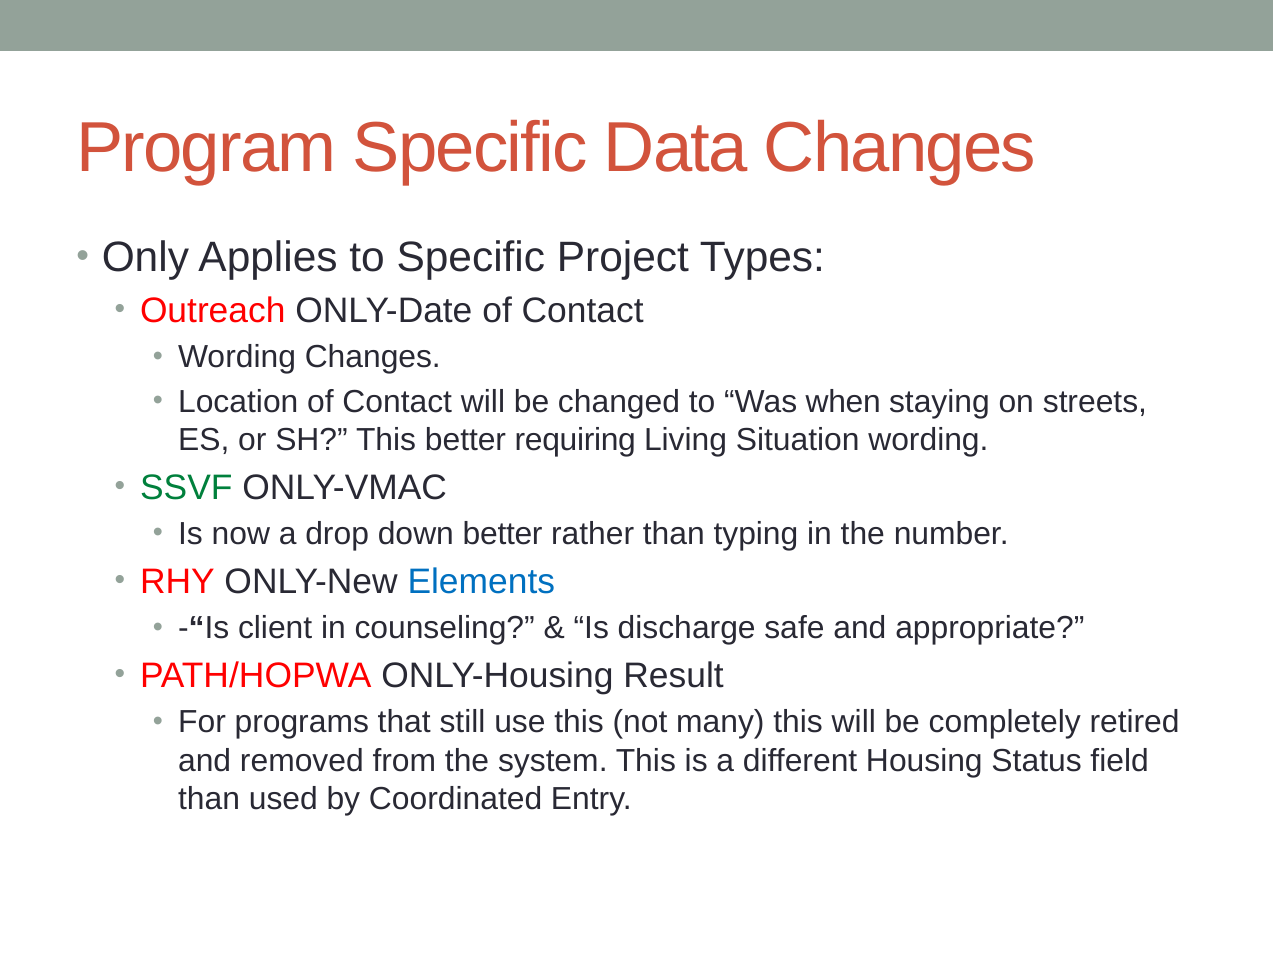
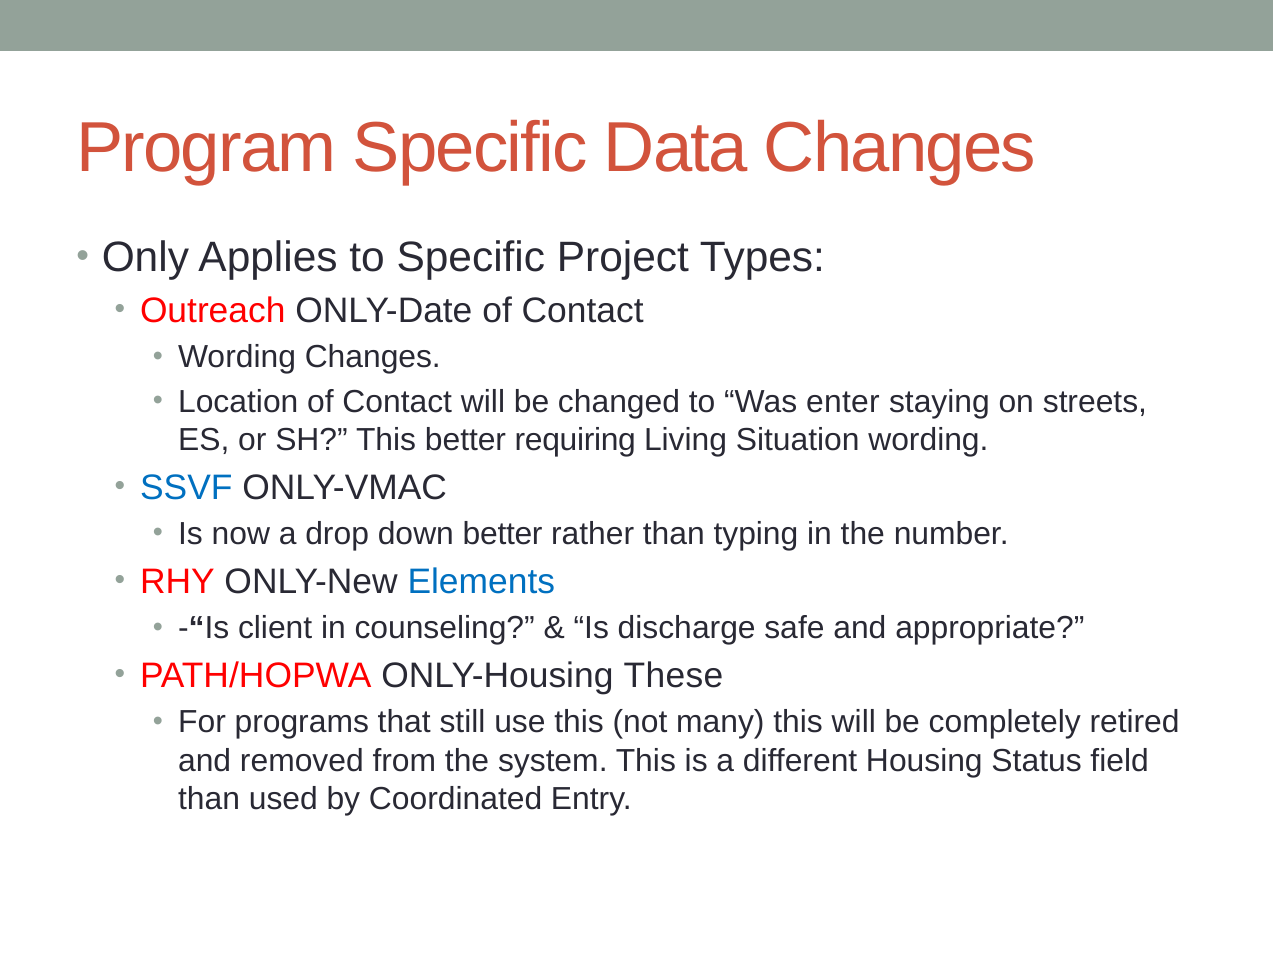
when: when -> enter
SSVF colour: green -> blue
Result: Result -> These
